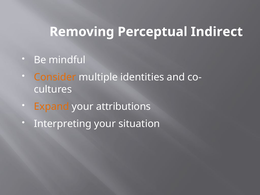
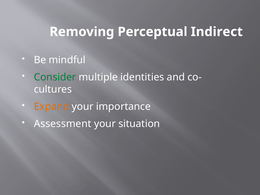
Consider colour: orange -> green
attributions: attributions -> importance
Interpreting: Interpreting -> Assessment
